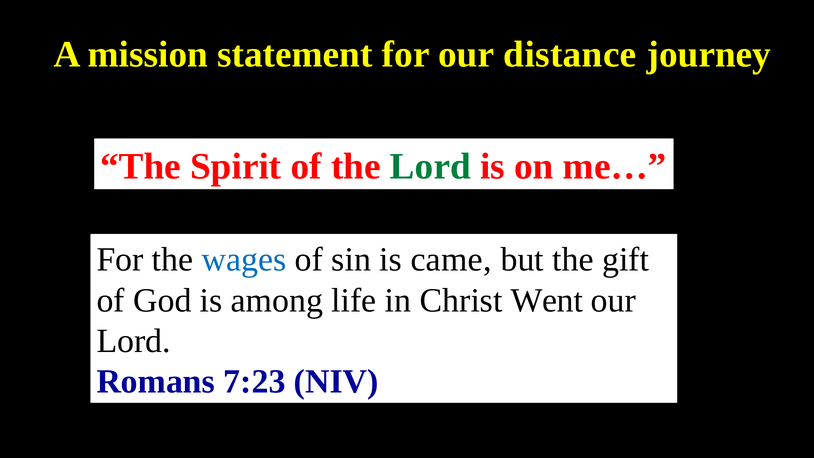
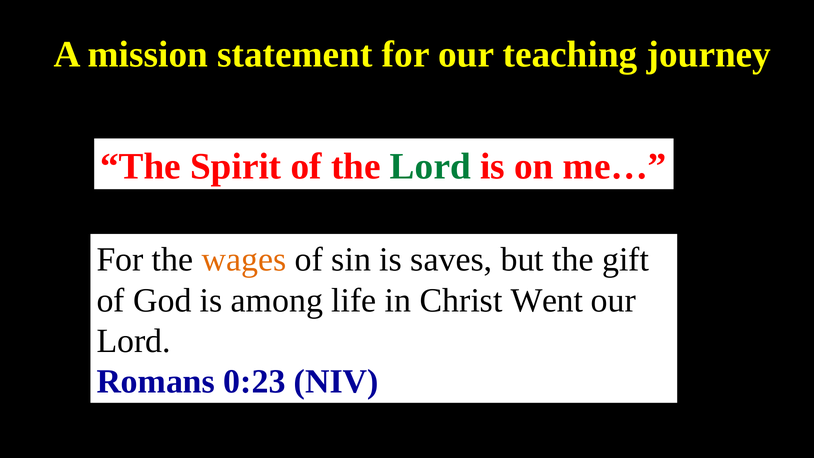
distance: distance -> teaching
wages colour: blue -> orange
came: came -> saves
7:23: 7:23 -> 0:23
